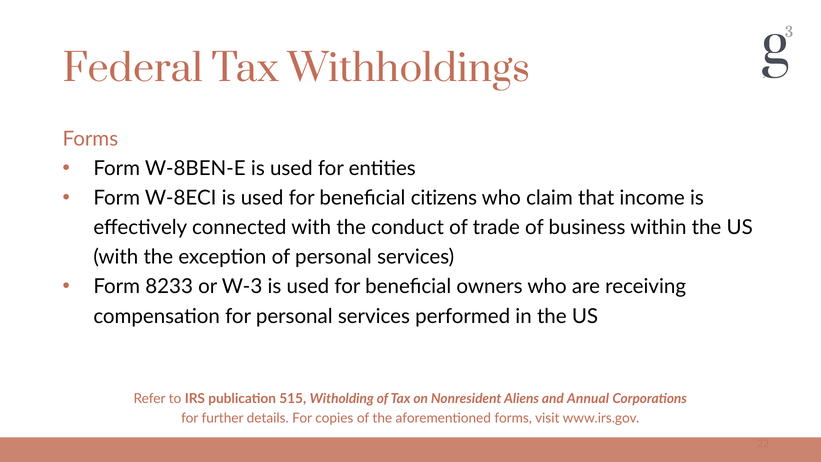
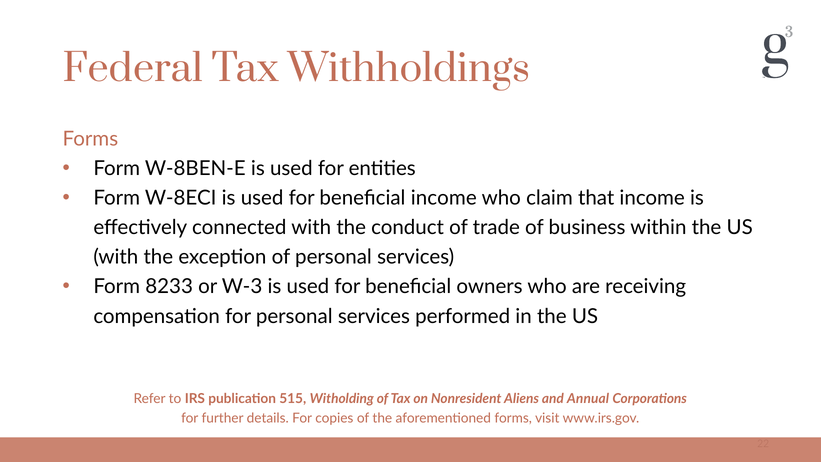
beneficial citizens: citizens -> income
